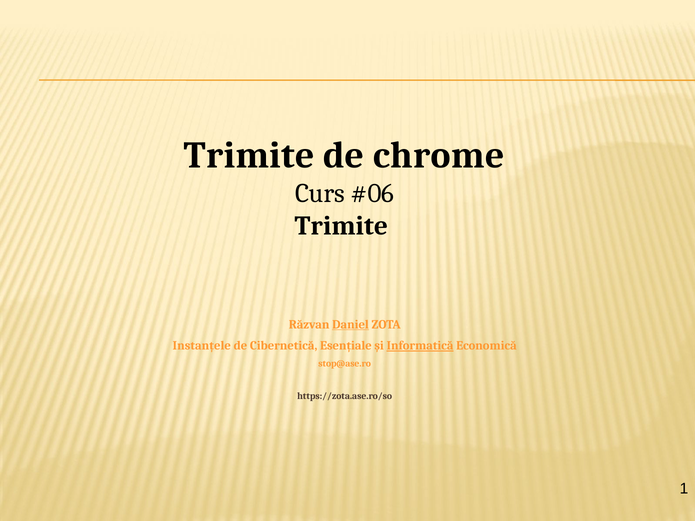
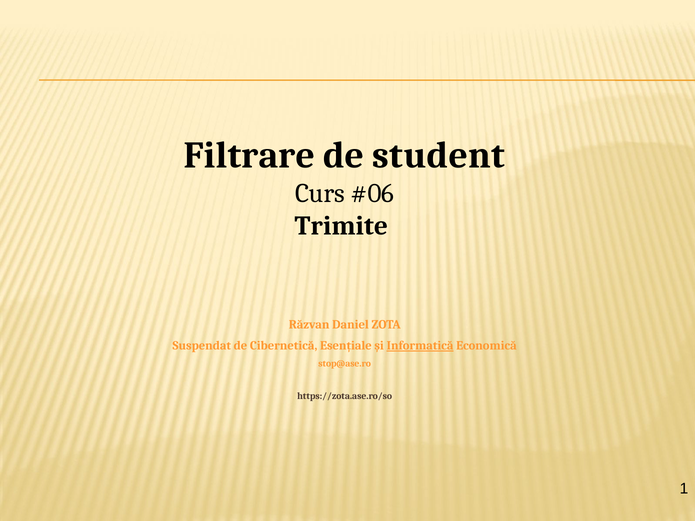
Trimite at (249, 155): Trimite -> Filtrare
chrome: chrome -> student
Daniel underline: present -> none
Instanțele: Instanțele -> Suspendat
